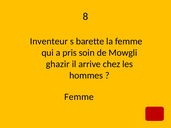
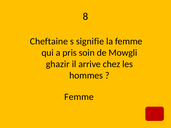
Inventeur: Inventeur -> Cheftaine
barette: barette -> signifie
